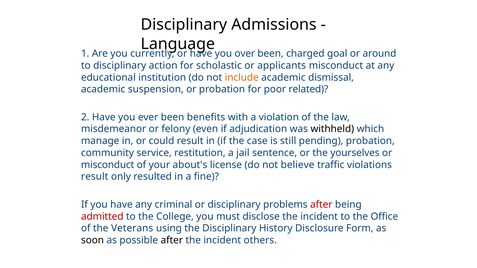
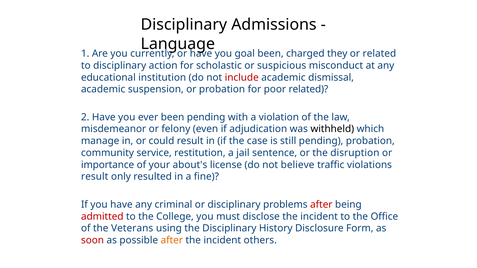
over: over -> goal
goal: goal -> they
or around: around -> related
applicants: applicants -> suspicious
include colour: orange -> red
been benefits: benefits -> pending
yourselves: yourselves -> disruption
misconduct at (108, 165): misconduct -> importance
soon colour: black -> red
after at (172, 241) colour: black -> orange
